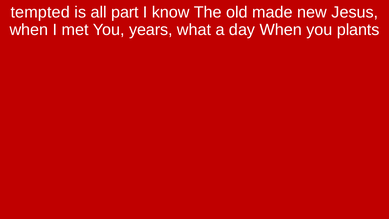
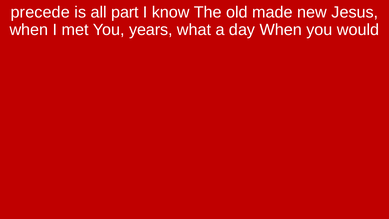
tempted: tempted -> precede
plants: plants -> would
